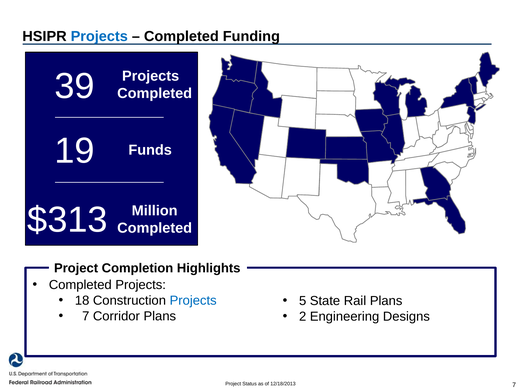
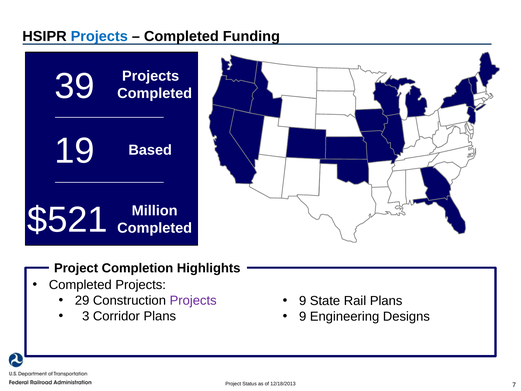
Funds: Funds -> Based
$313: $313 -> $521
18: 18 -> 29
Projects at (193, 300) colour: blue -> purple
5 at (303, 301): 5 -> 9
7 at (86, 316): 7 -> 3
2 at (303, 316): 2 -> 9
